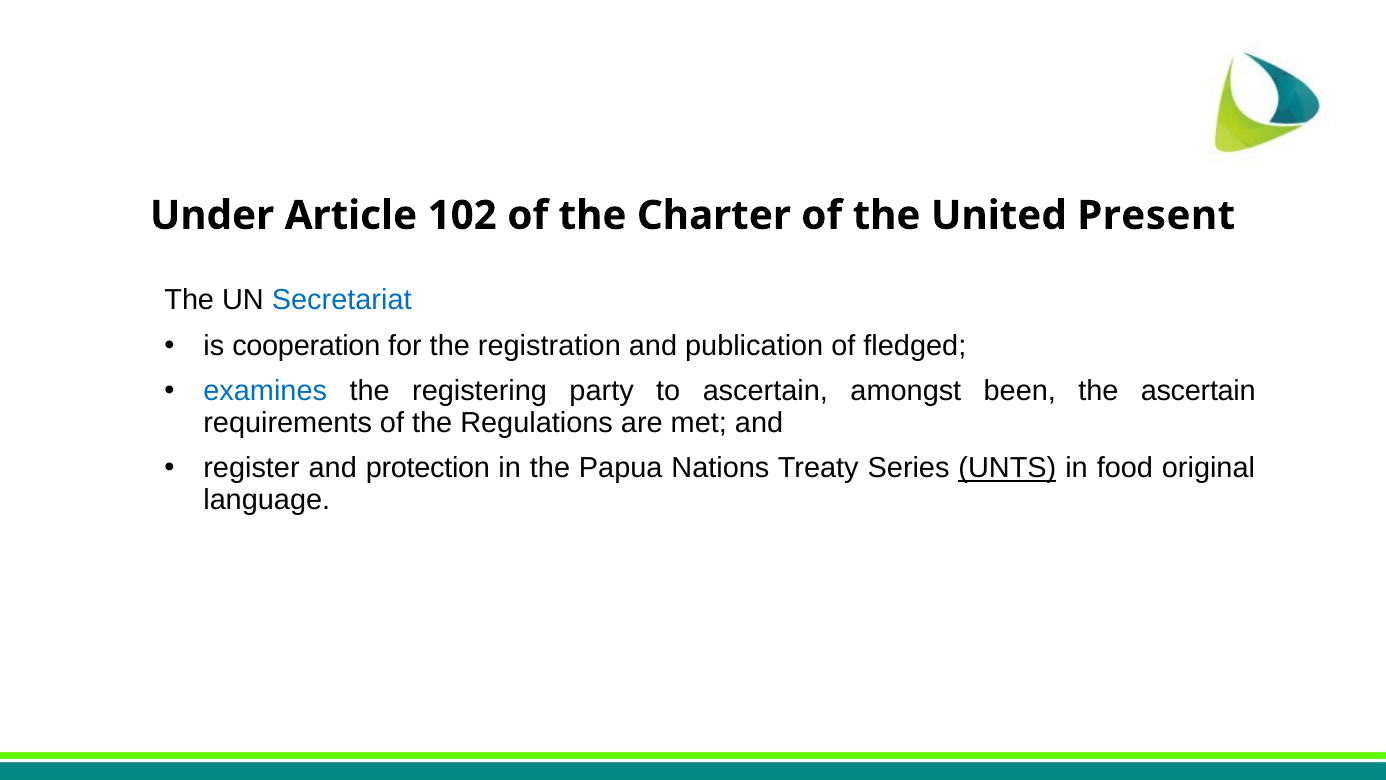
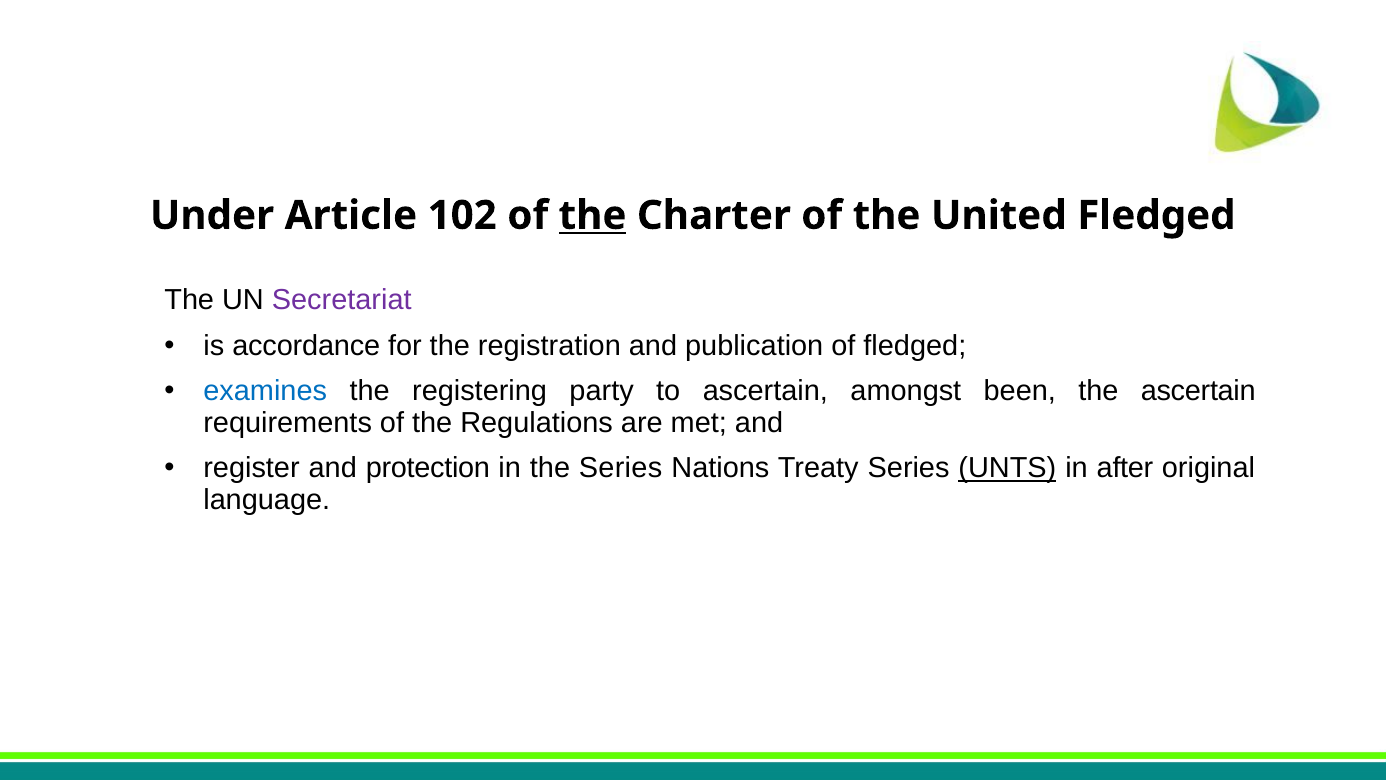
the at (593, 215) underline: none -> present
United Present: Present -> Fledged
Secretariat colour: blue -> purple
cooperation: cooperation -> accordance
the Papua: Papua -> Series
food: food -> after
